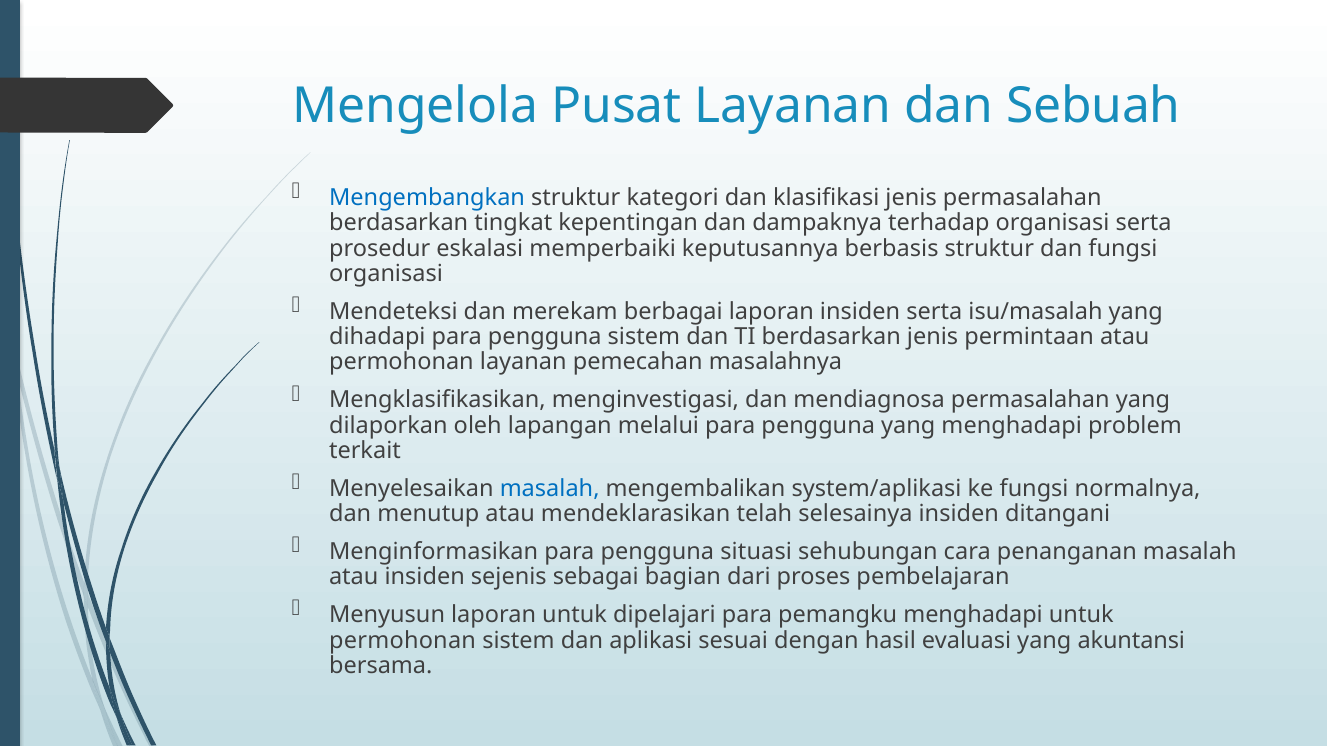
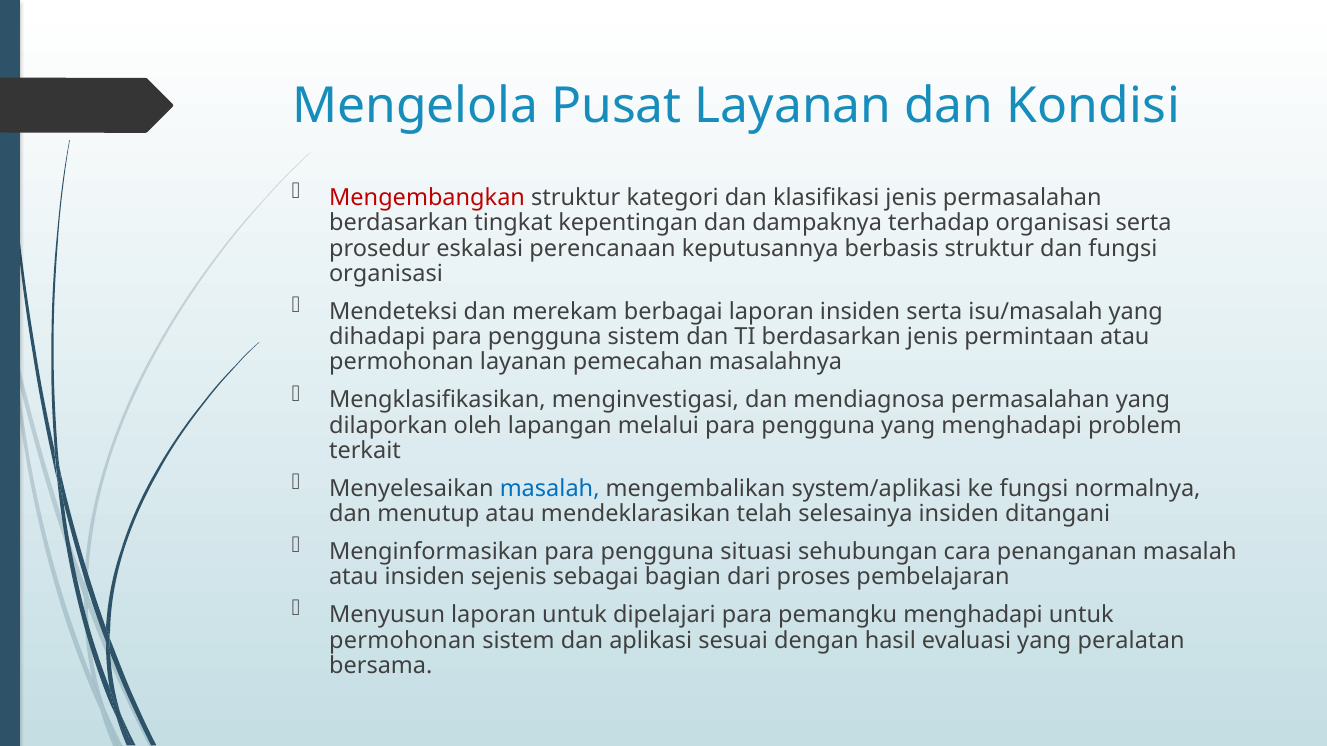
Sebuah: Sebuah -> Kondisi
Mengembangkan colour: blue -> red
memperbaiki: memperbaiki -> perencanaan
akuntansi: akuntansi -> peralatan
